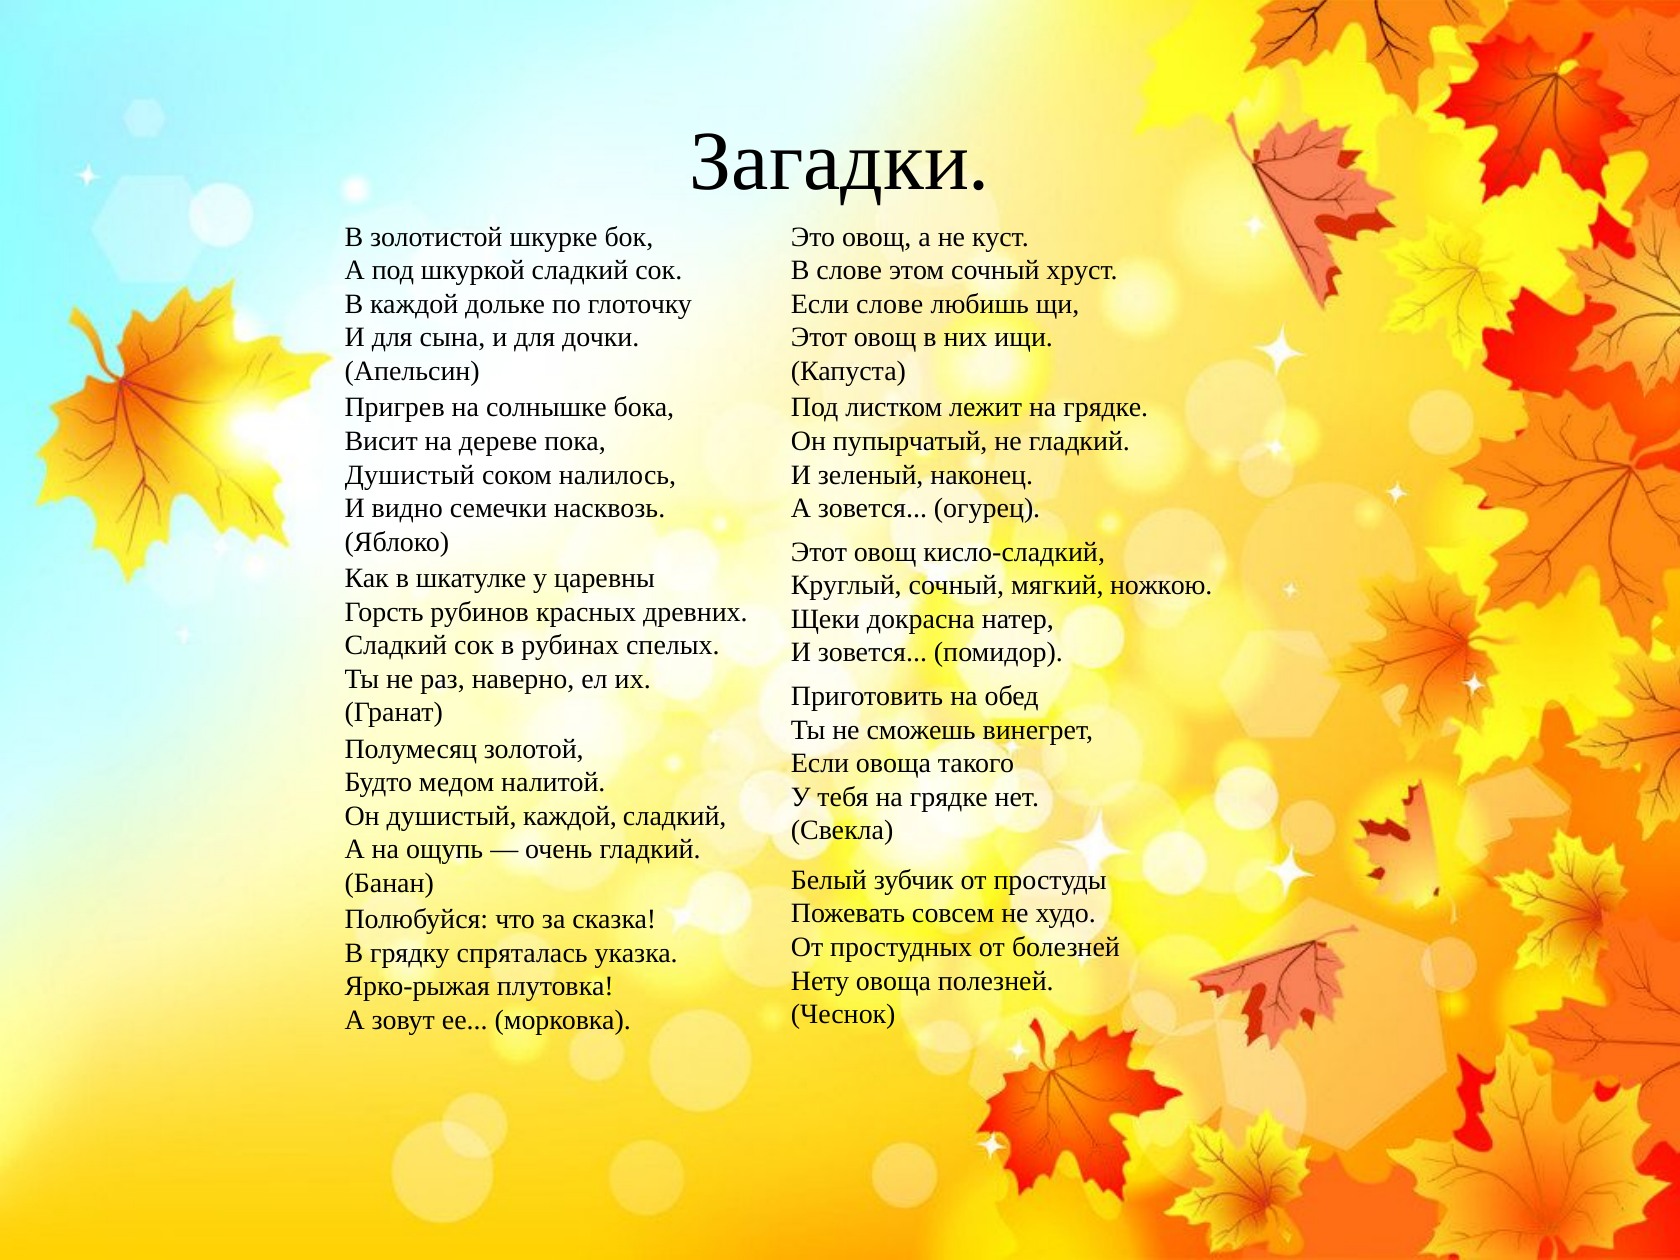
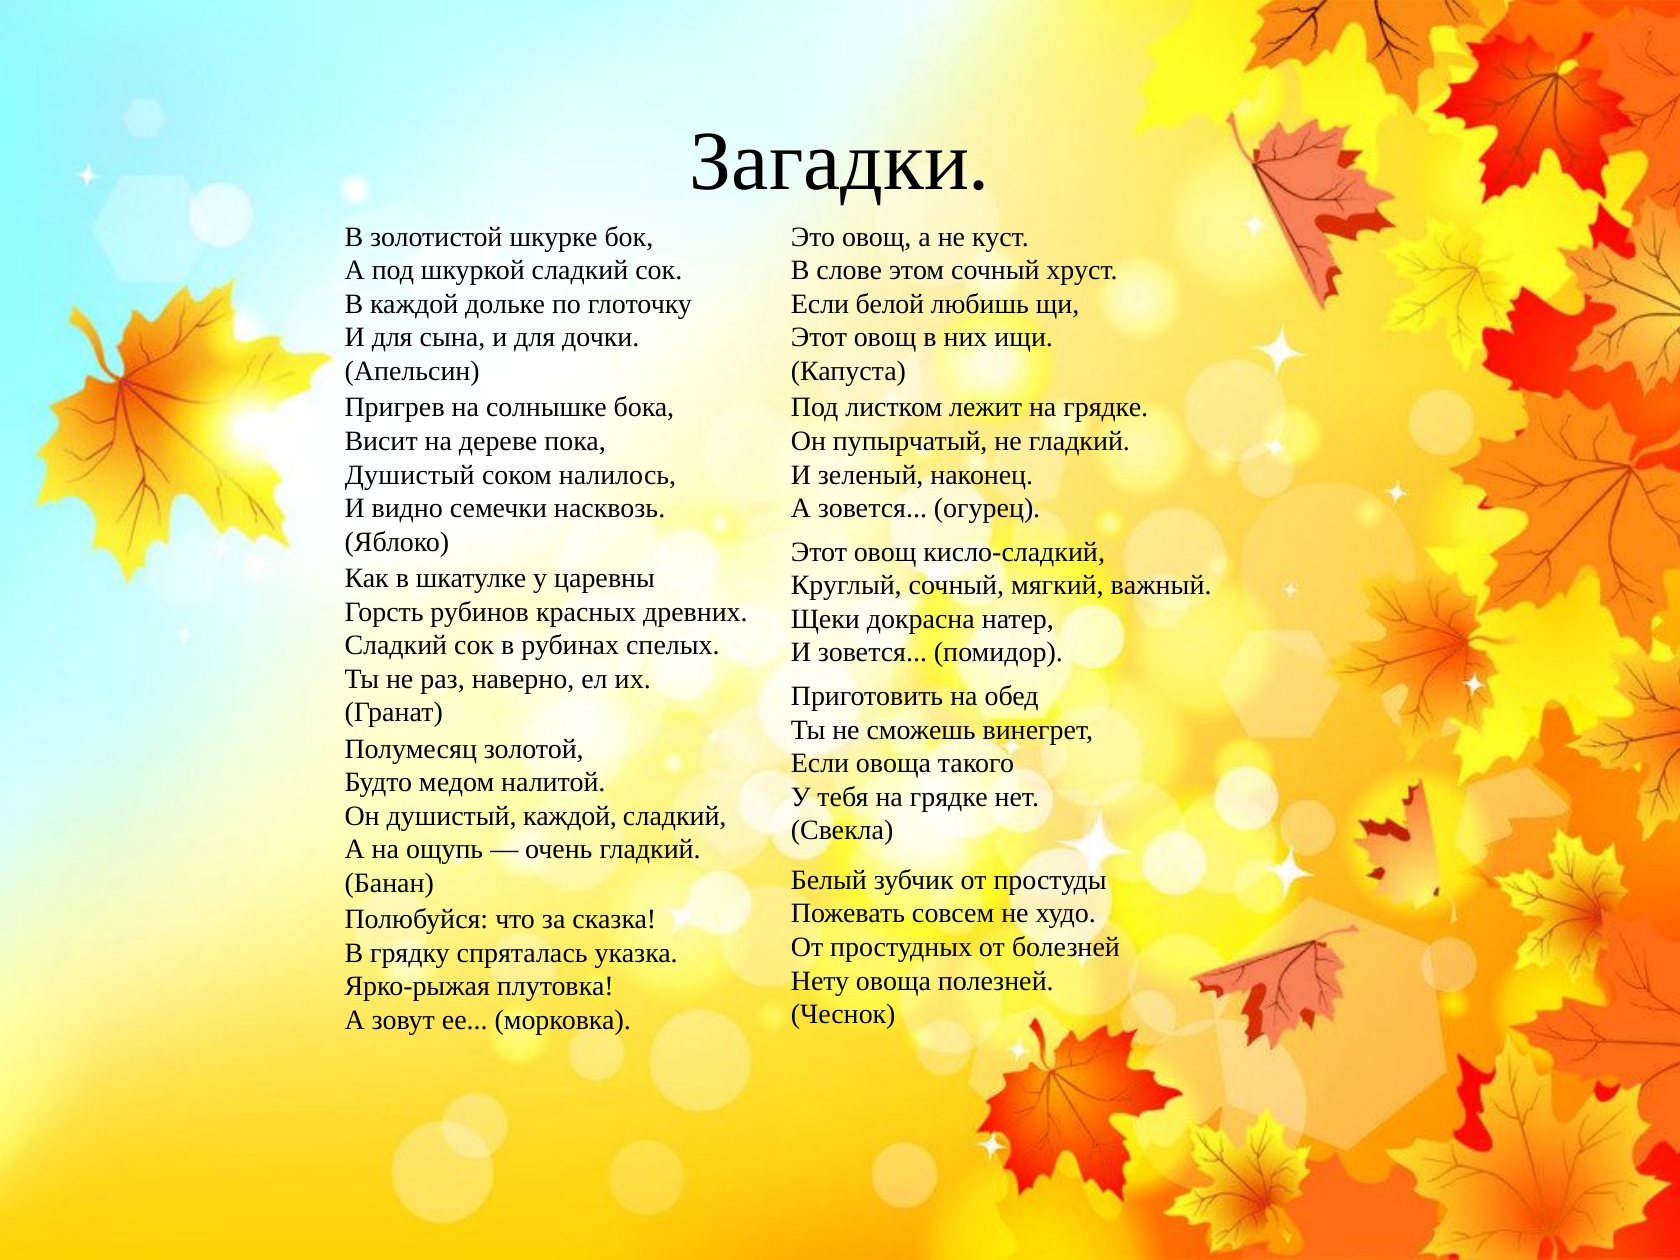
Если слове: слове -> белой
ножкою: ножкою -> важный
